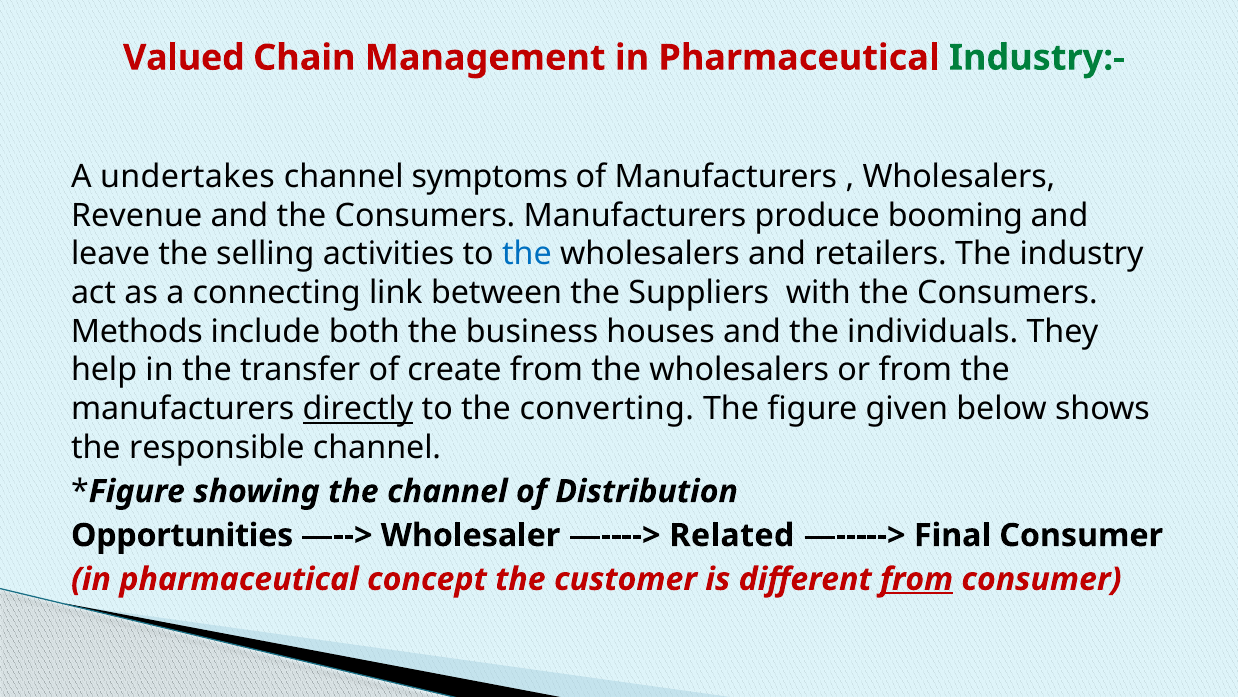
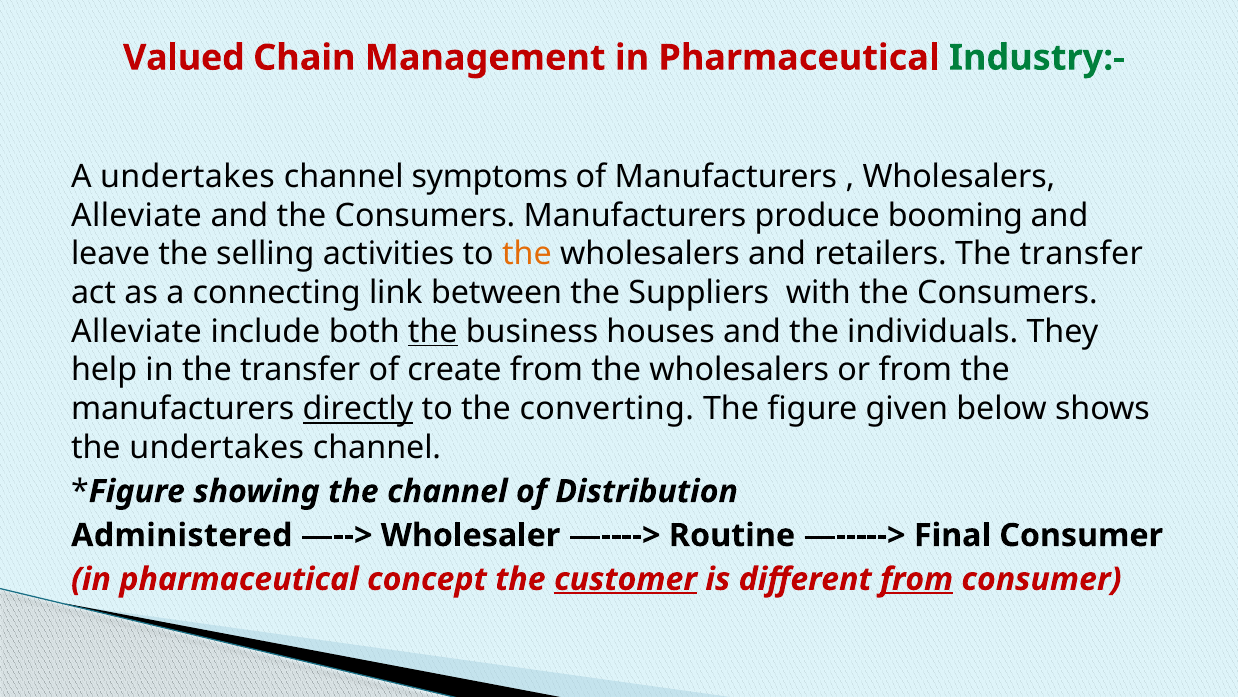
Revenue at (137, 215): Revenue -> Alleviate
the at (527, 254) colour: blue -> orange
retailers The industry: industry -> transfer
Methods at (137, 331): Methods -> Alleviate
the at (433, 331) underline: none -> present
the responsible: responsible -> undertakes
Opportunities: Opportunities -> Administered
Related: Related -> Routine
customer underline: none -> present
